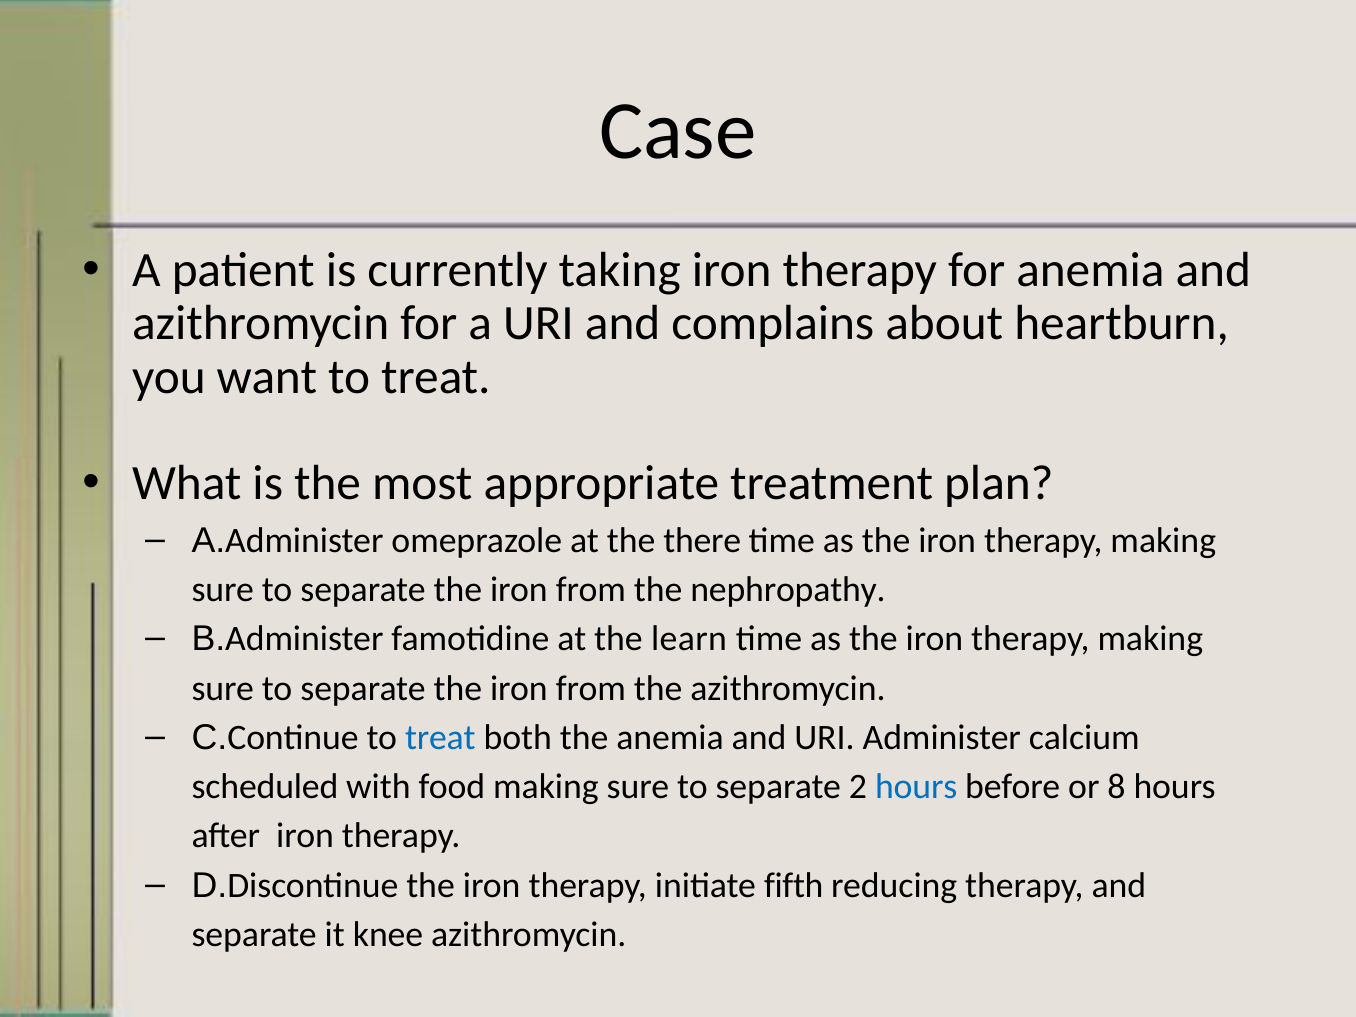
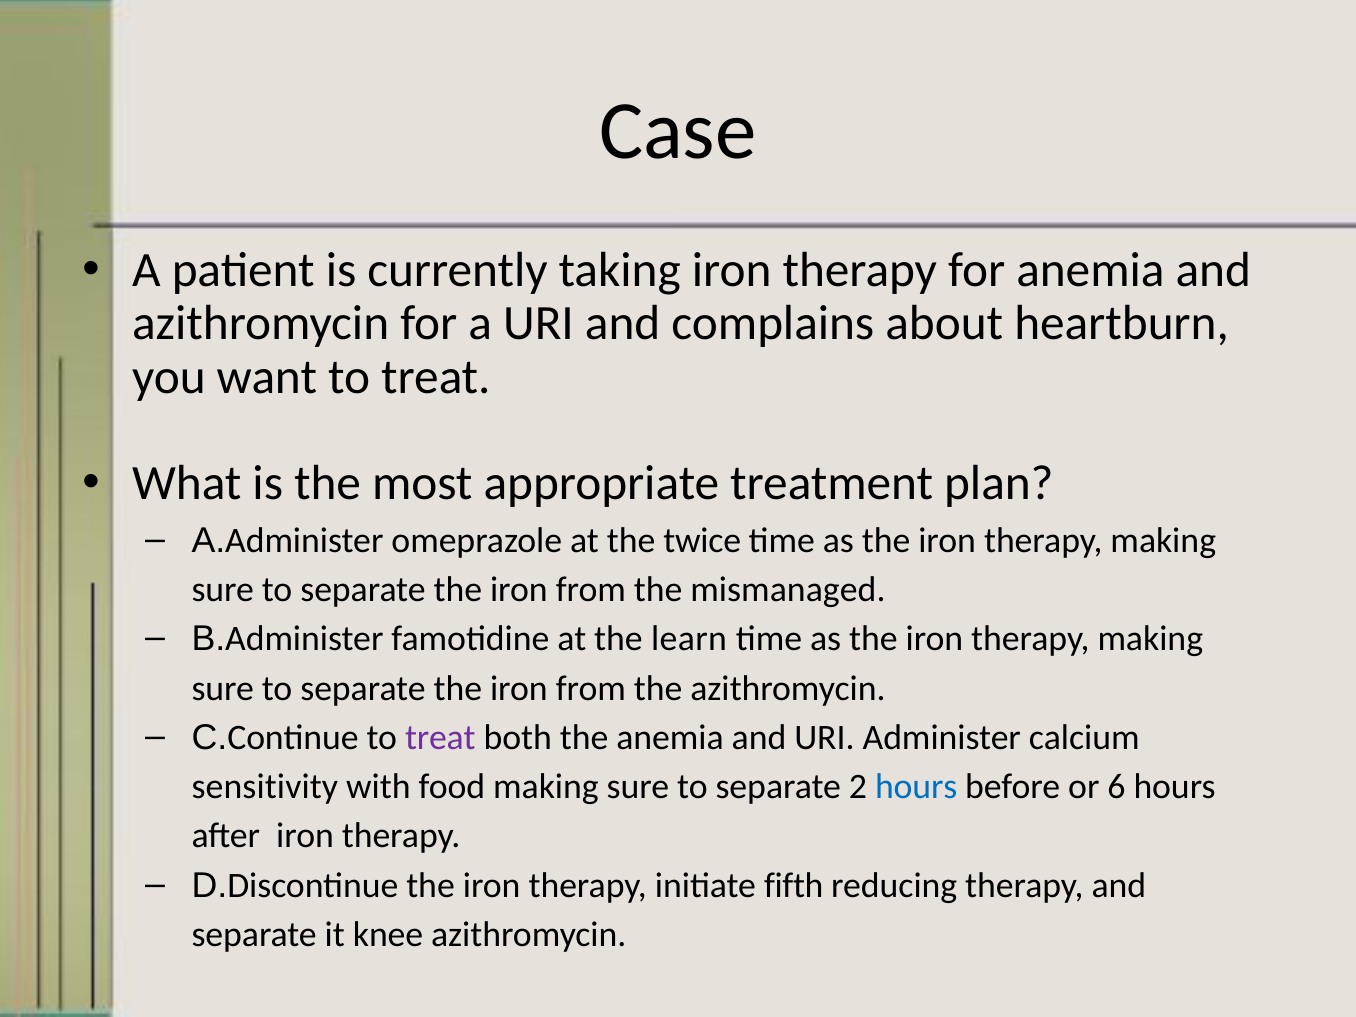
there: there -> twice
nephropathy: nephropathy -> mismanaged
treat at (440, 738) colour: blue -> purple
scheduled: scheduled -> sensitivity
8: 8 -> 6
